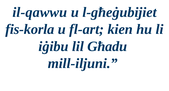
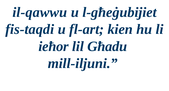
fis-korla: fis-korla -> fis-taqdi
iġibu: iġibu -> ieħor
